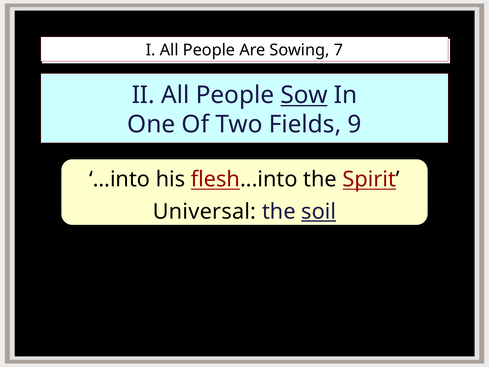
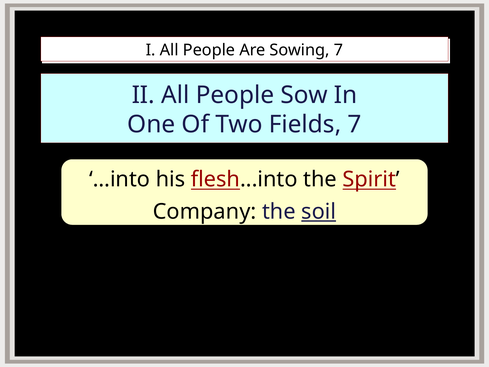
Sow underline: present -> none
Fields 9: 9 -> 7
Universal: Universal -> Company
